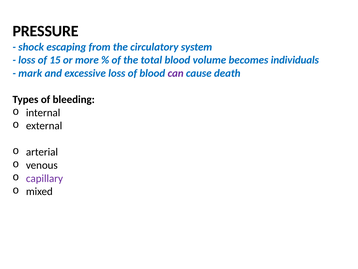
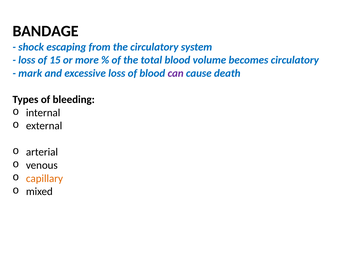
PRESSURE: PRESSURE -> BANDAGE
becomes individuals: individuals -> circulatory
capillary colour: purple -> orange
